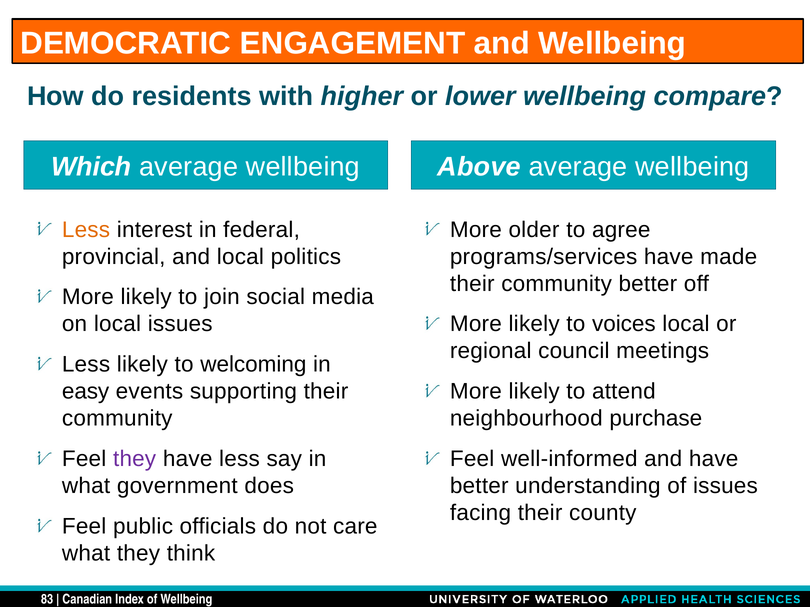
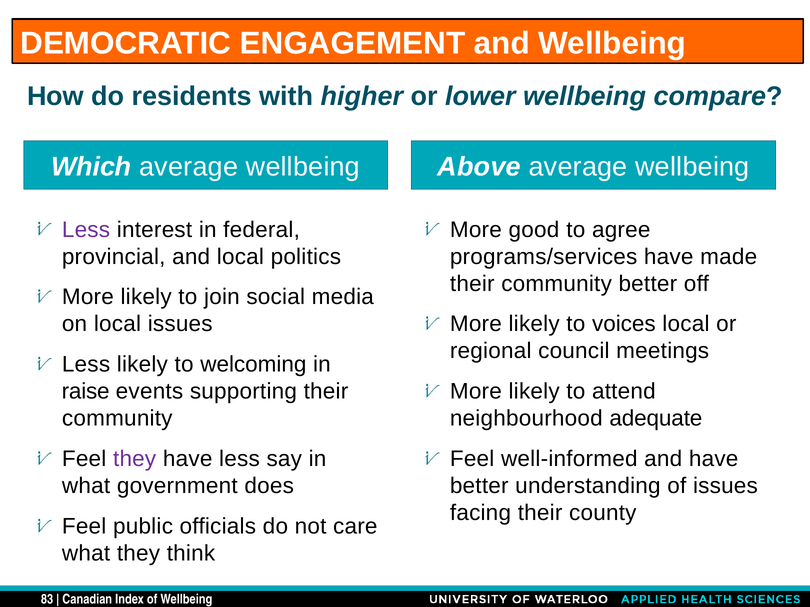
Less at (86, 230) colour: orange -> purple
older: older -> good
easy: easy -> raise
purchase: purchase -> adequate
